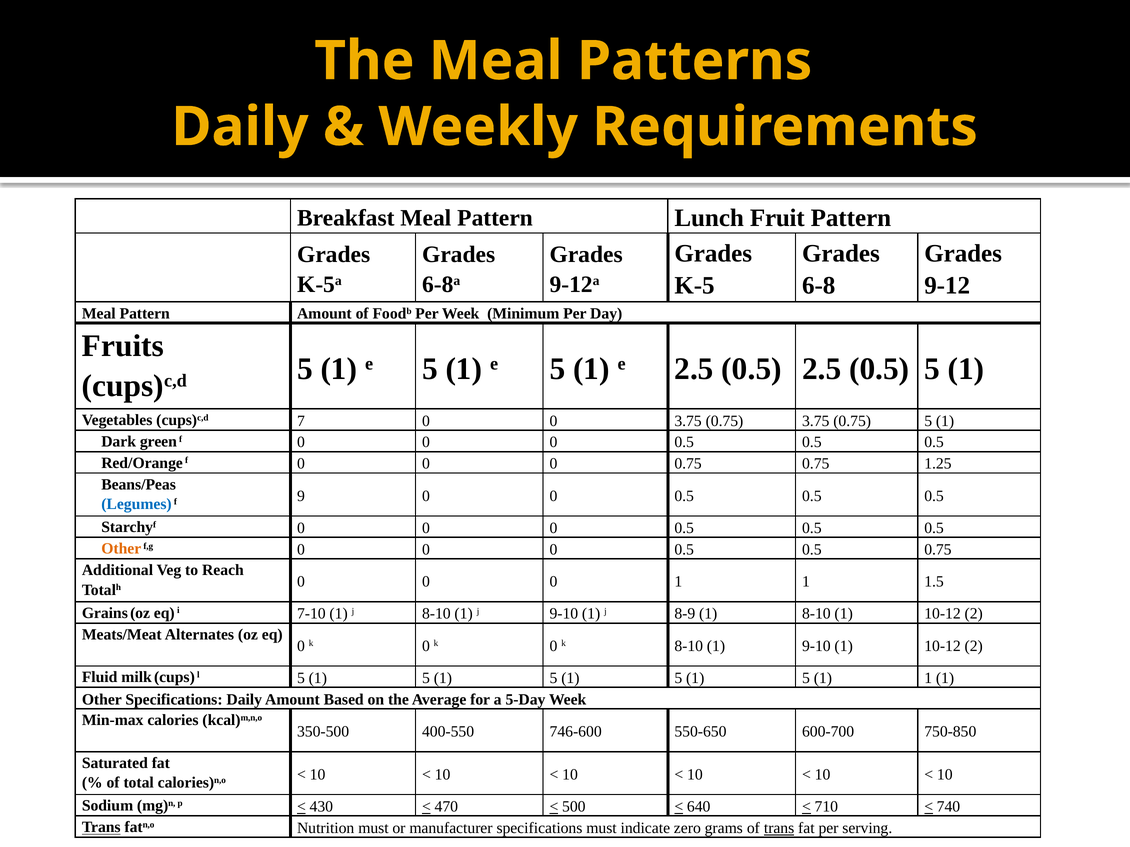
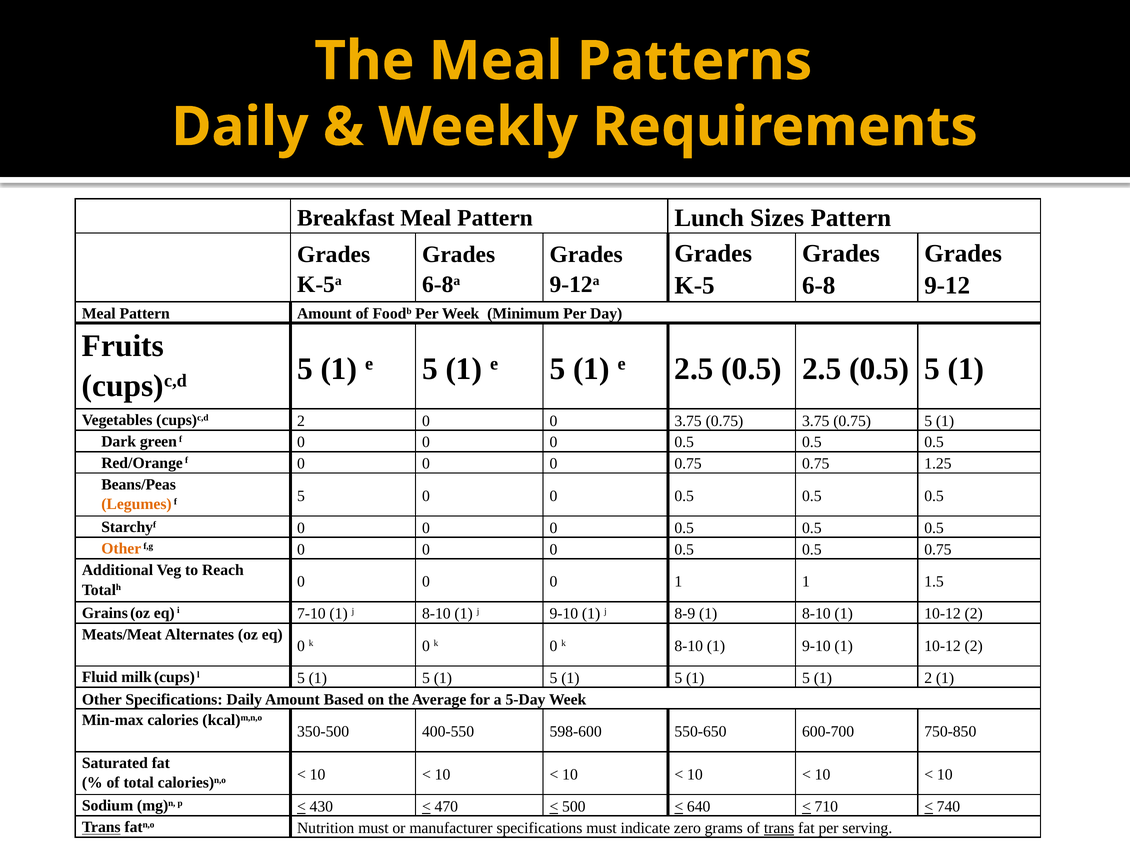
Fruit: Fruit -> Sizes
cups)c,d 7: 7 -> 2
Legumes colour: blue -> orange
f 9: 9 -> 5
5 1 1: 1 -> 2
746-600: 746-600 -> 598-600
